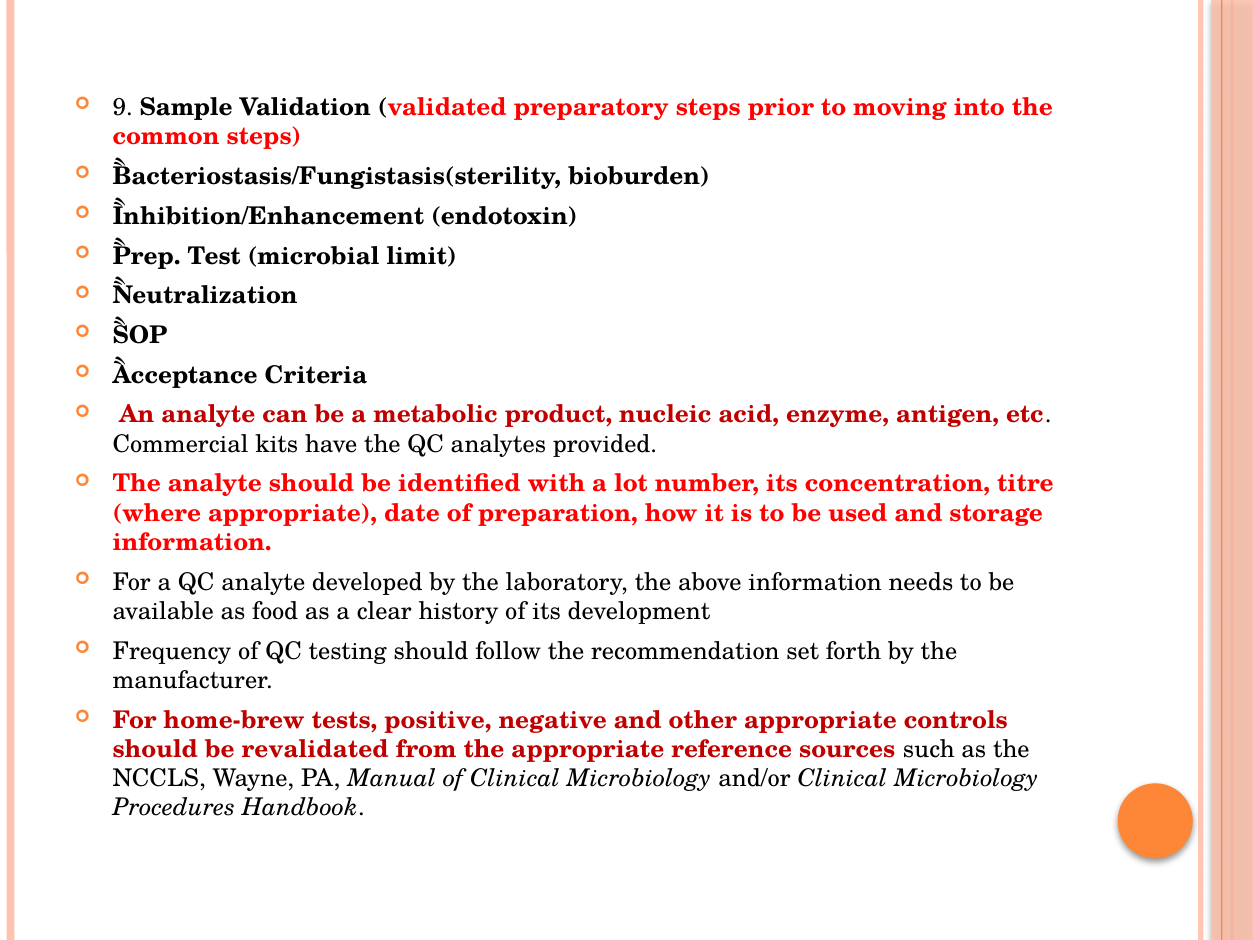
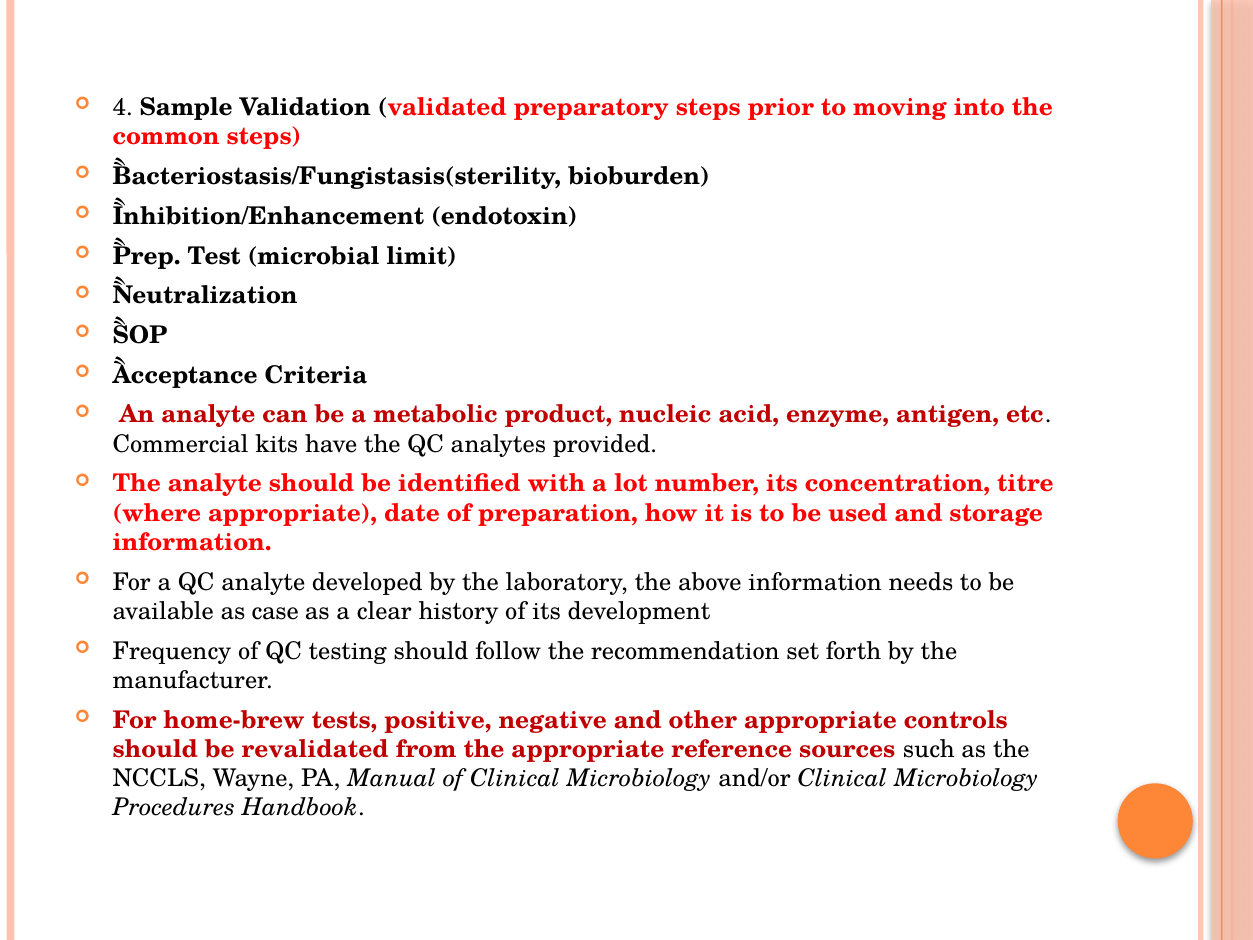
9: 9 -> 4
food: food -> case
